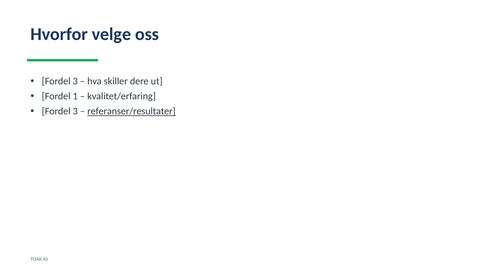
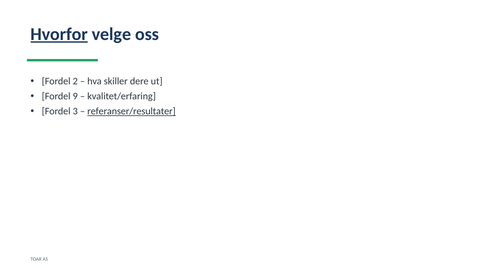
Hvorfor underline: none -> present
3 at (75, 81): 3 -> 2
1: 1 -> 9
